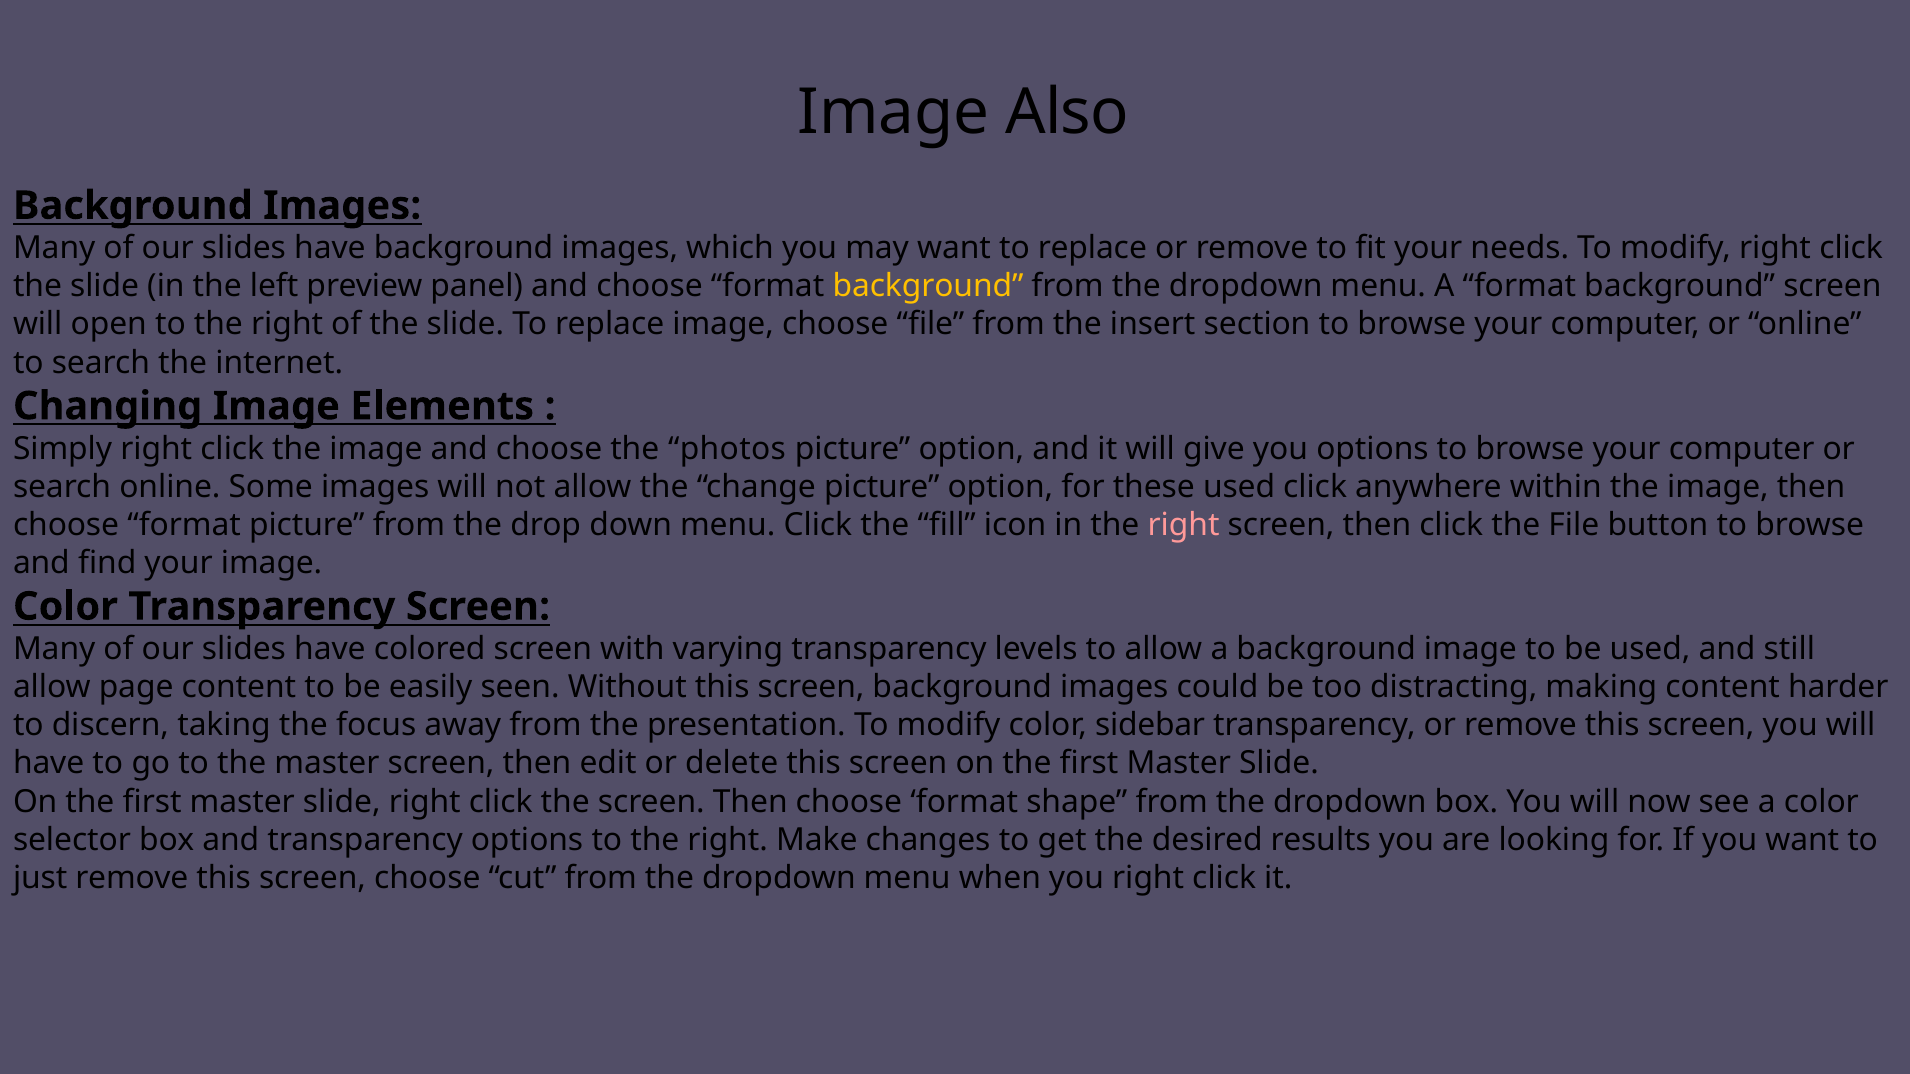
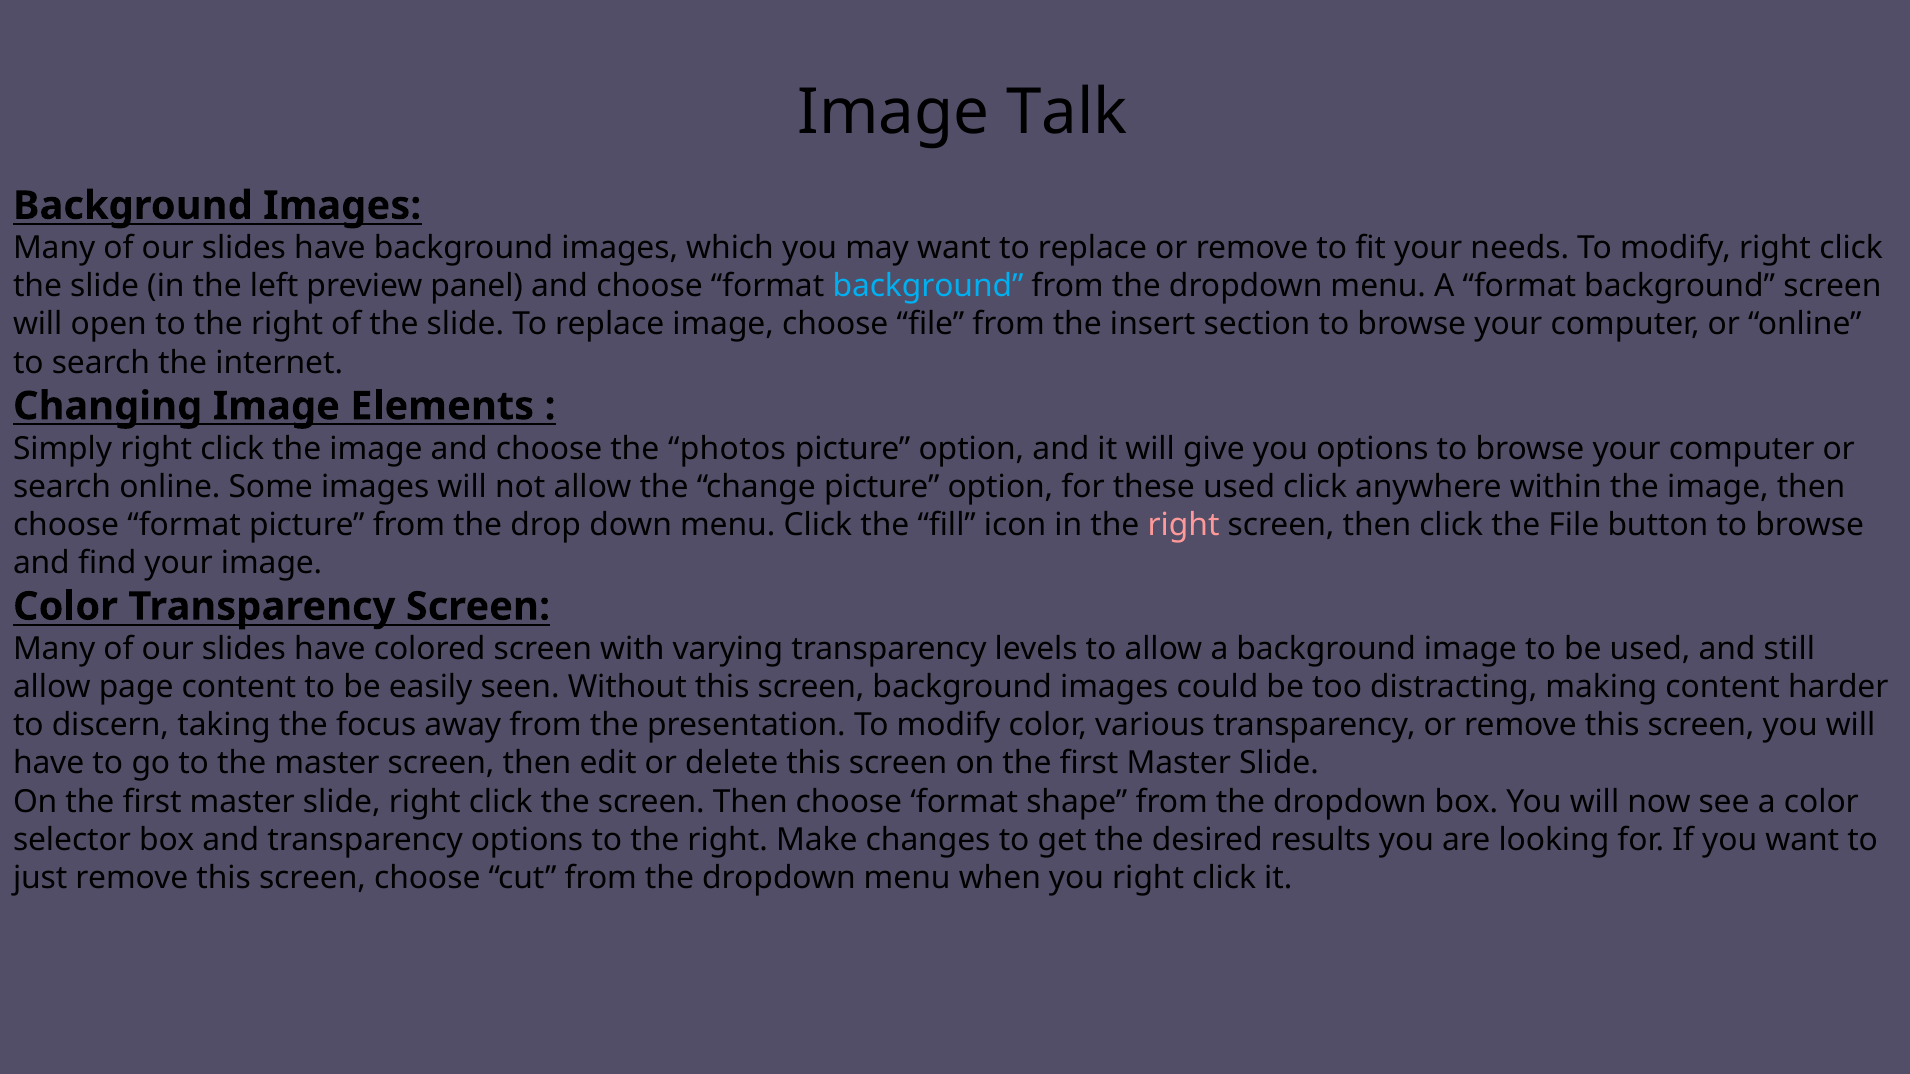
Also: Also -> Talk
background at (928, 286) colour: yellow -> light blue
sidebar: sidebar -> various
